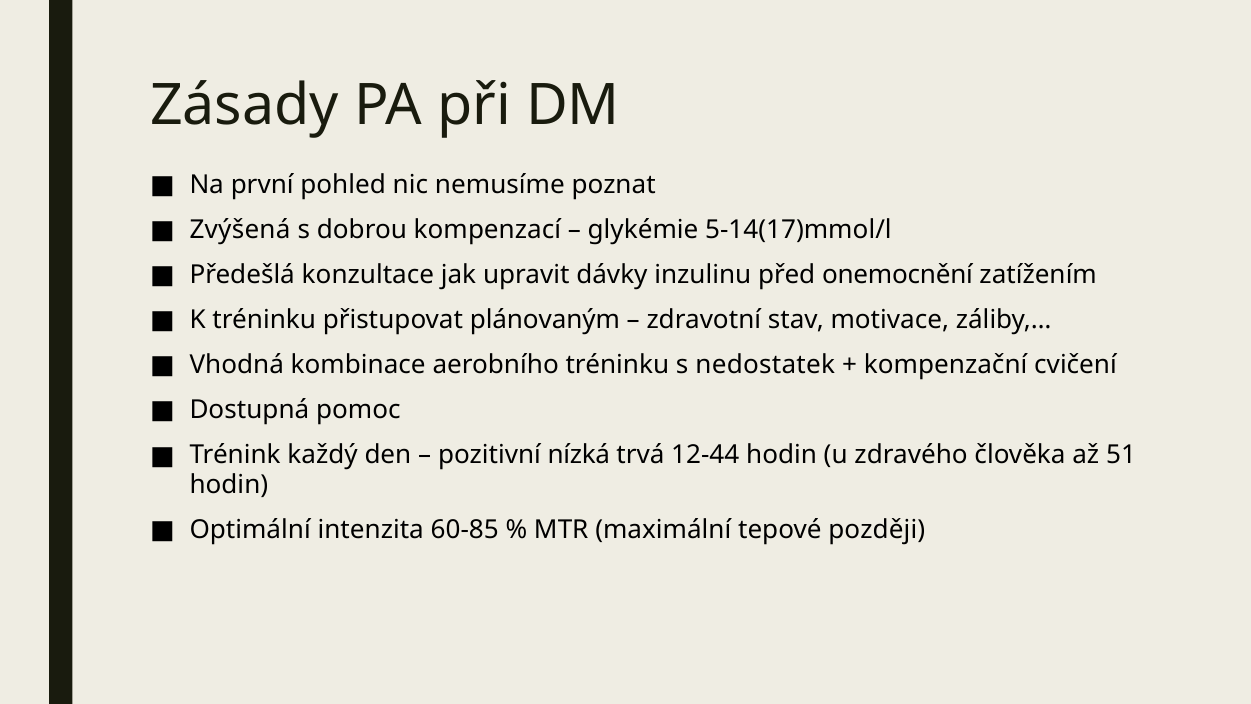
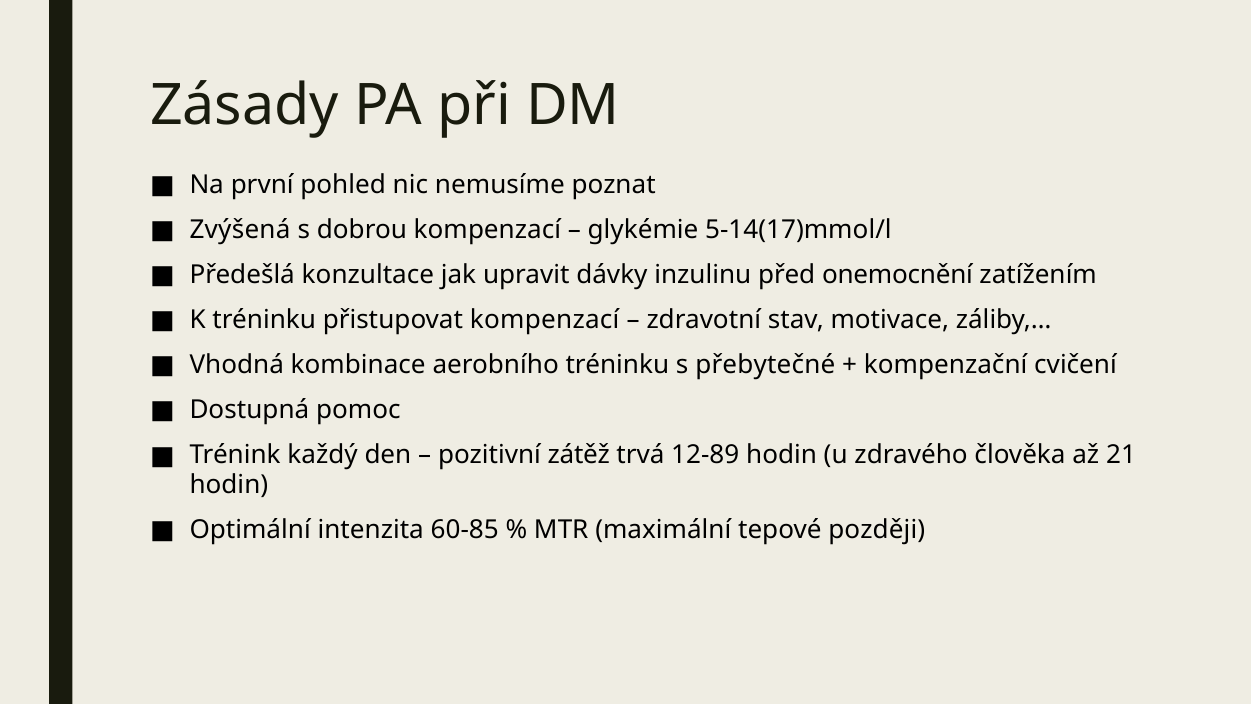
přistupovat plánovaným: plánovaným -> kompenzací
nedostatek: nedostatek -> přebytečné
nízká: nízká -> zátěž
12-44: 12-44 -> 12-89
51: 51 -> 21
